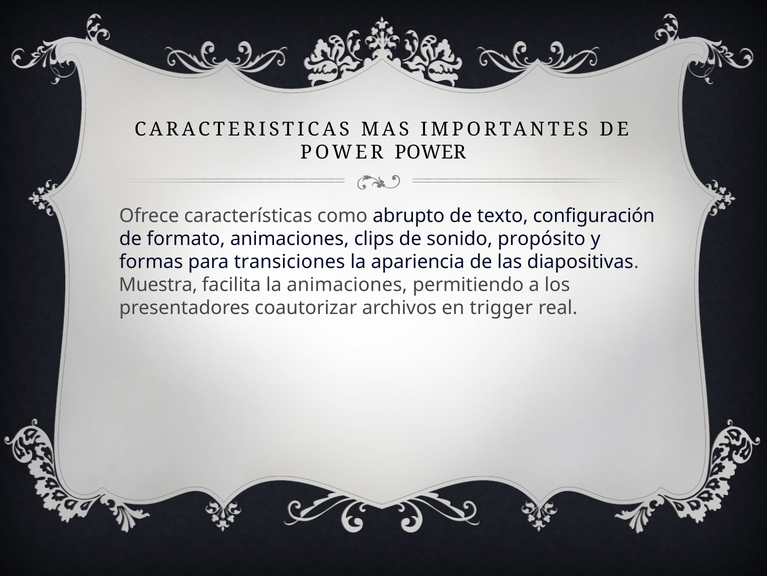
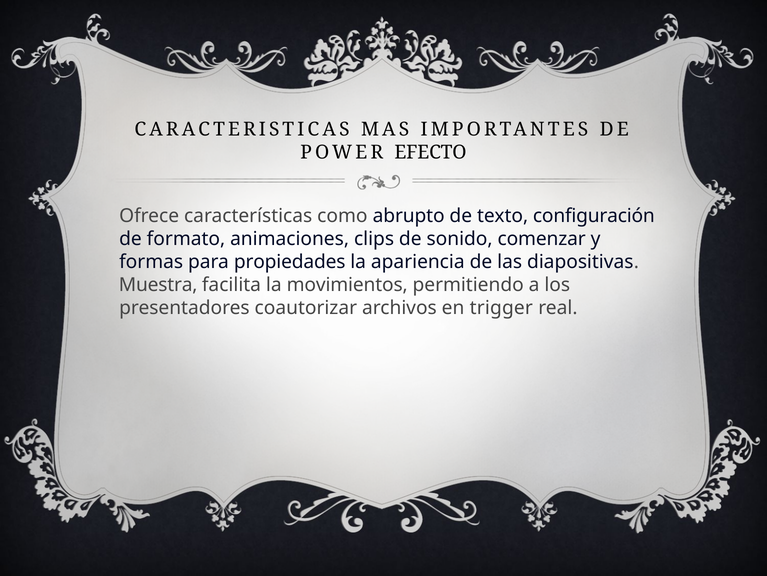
POWER POWER: POWER -> EFECTO
propósito: propósito -> comenzar
transiciones: transiciones -> propiedades
la animaciones: animaciones -> movimientos
